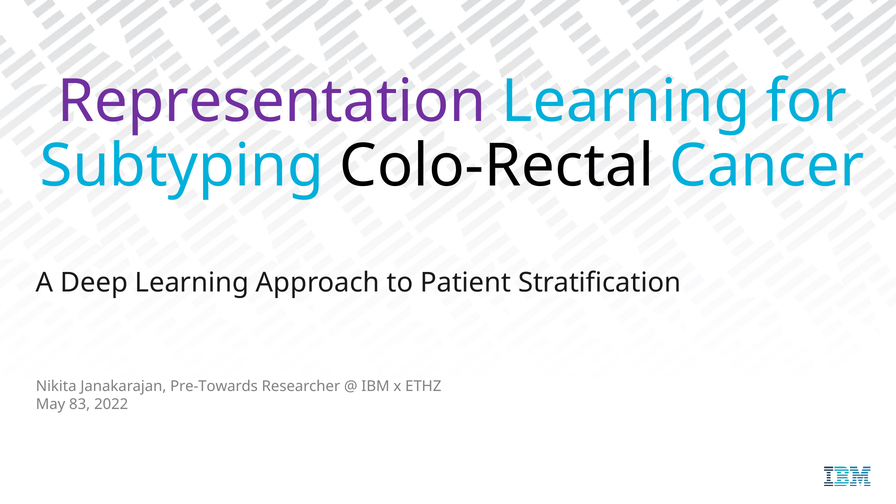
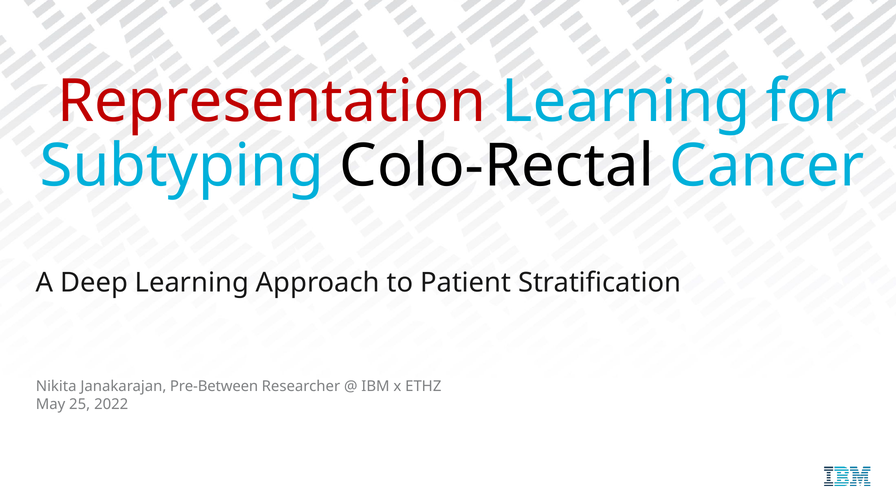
Representation colour: purple -> red
Pre-Towards: Pre-Towards -> Pre-Between
83: 83 -> 25
